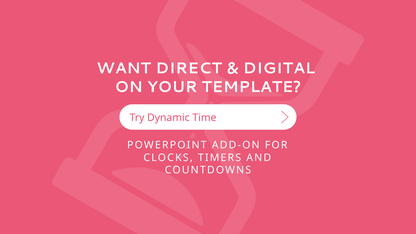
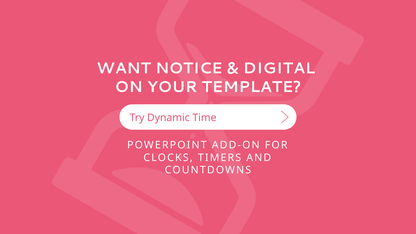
DIRECT: DIRECT -> NOTICE
